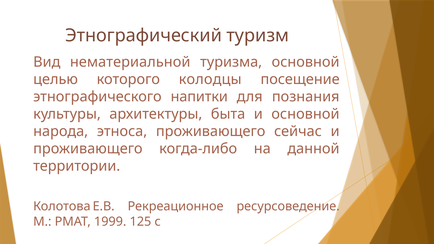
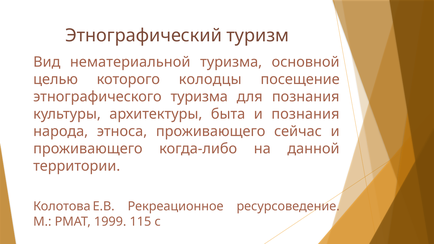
этнографического напитки: напитки -> туризма
и основной: основной -> познания
125: 125 -> 115
